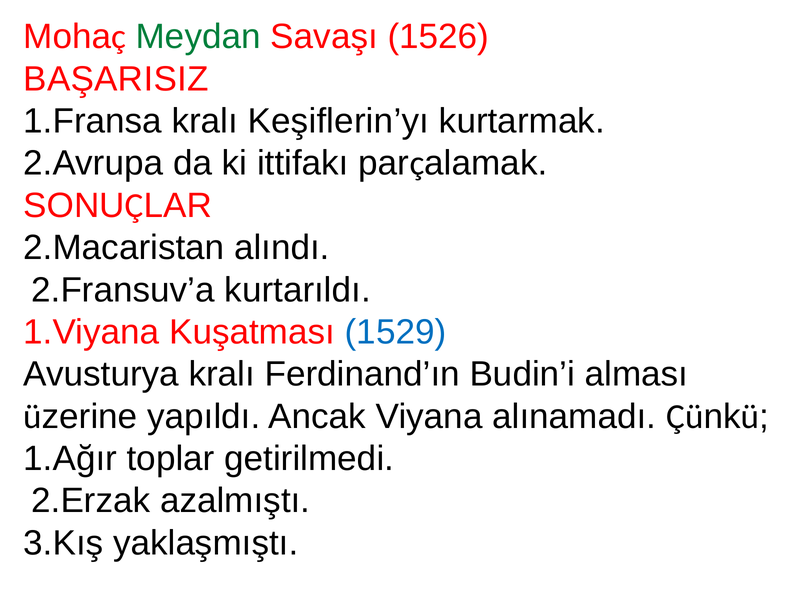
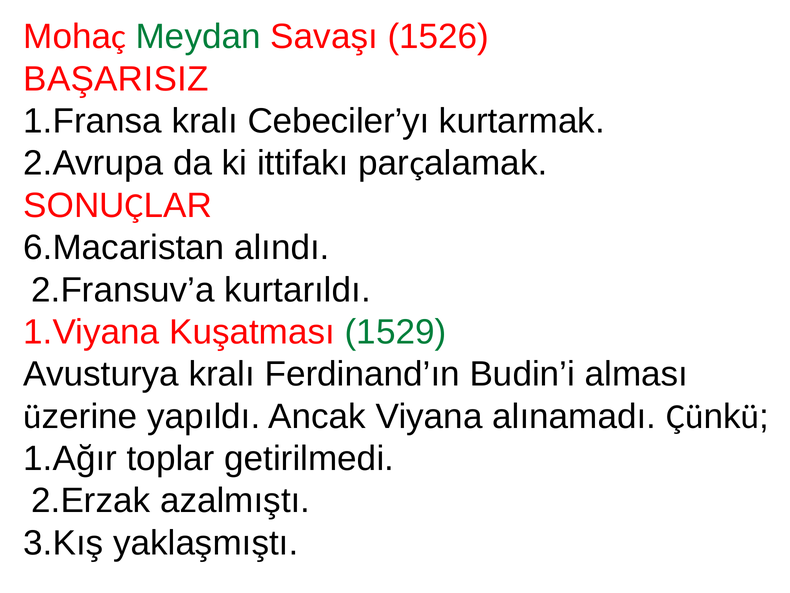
Keşiflerin’yı: Keşiflerin’yı -> Cebeciler’yı
2.Macaristan: 2.Macaristan -> 6.Macaristan
1529 colour: blue -> green
